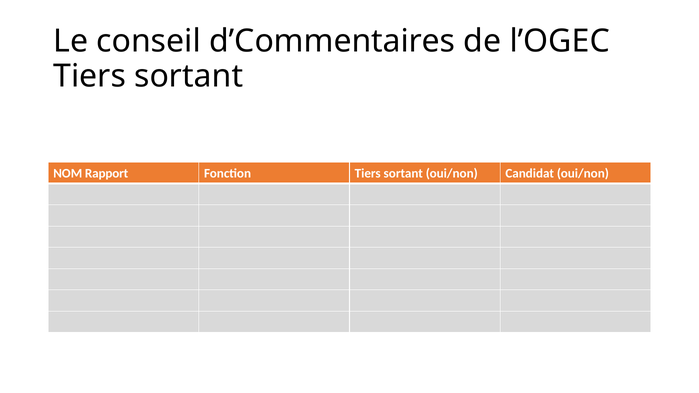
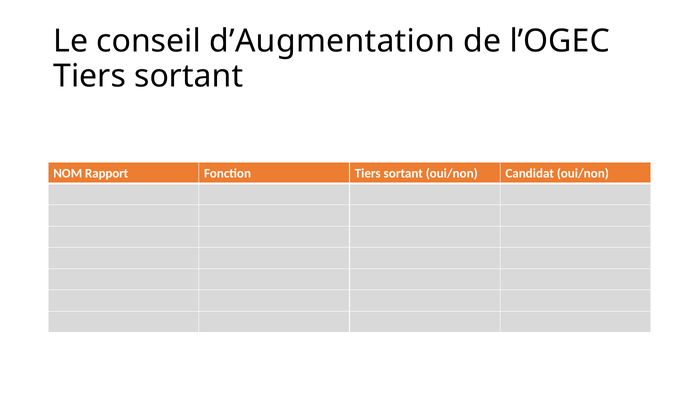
d’Commentaires: d’Commentaires -> d’Augmentation
